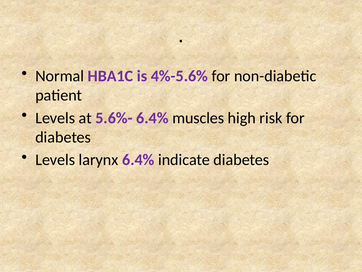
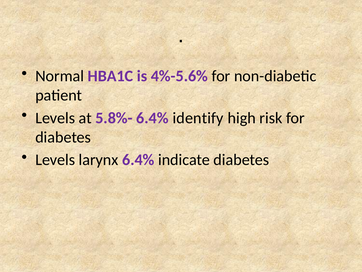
5.6%-: 5.6%- -> 5.8%-
muscles: muscles -> identify
